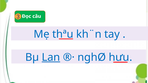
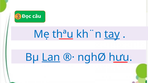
tay underline: none -> present
